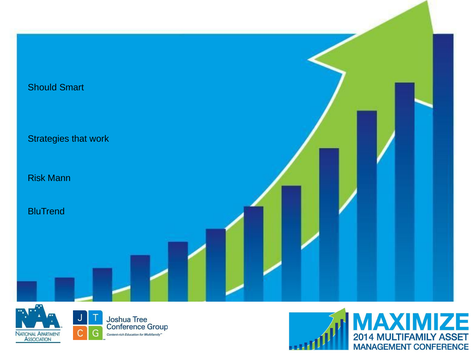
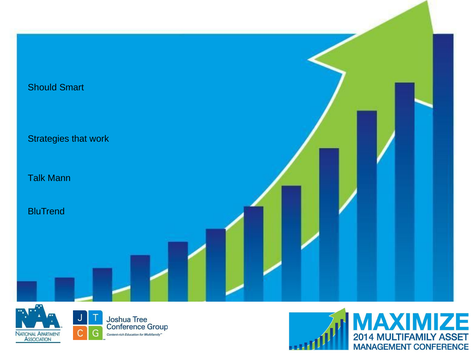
Risk: Risk -> Talk
